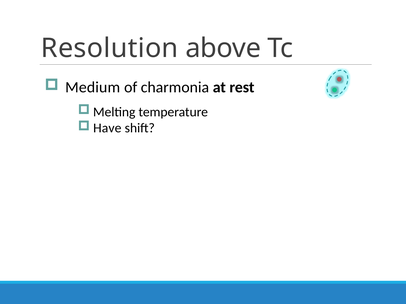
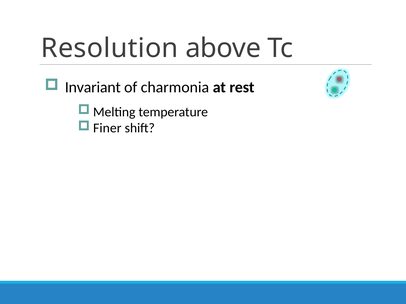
Medium: Medium -> Invariant
Have: Have -> Finer
